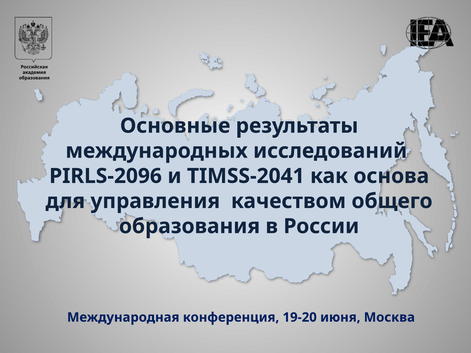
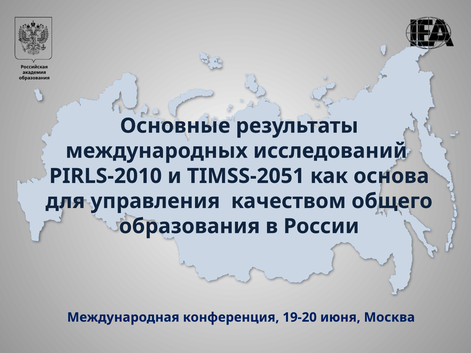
PIRLS-2096: PIRLS-2096 -> PIRLS-2010
TIMSS-2041: TIMSS-2041 -> TIMSS-2051
